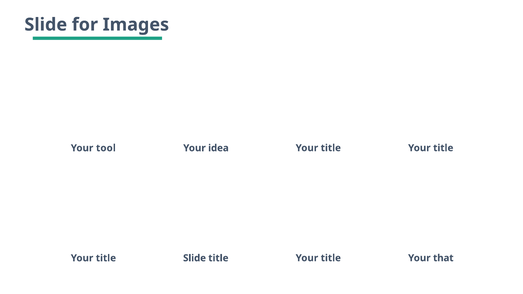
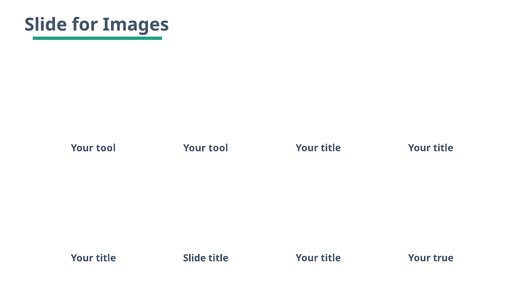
idea at (218, 148): idea -> tool
that: that -> true
